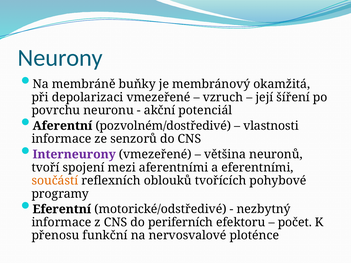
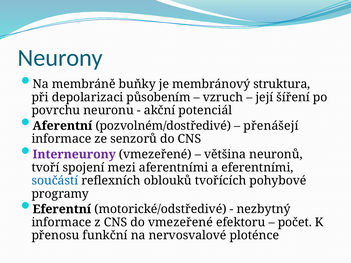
okamžitá: okamžitá -> struktura
depolarizaci vmezeřené: vmezeřené -> působením
vlastnosti: vlastnosti -> přenášejí
součástí colour: orange -> blue
do periferních: periferních -> vmezeřené
